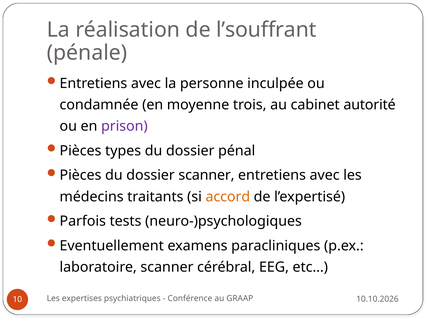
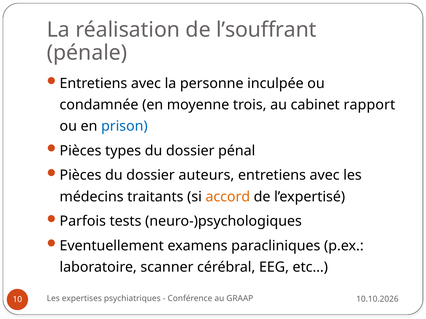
autorité: autorité -> rapport
prison colour: purple -> blue
dossier scanner: scanner -> auteurs
